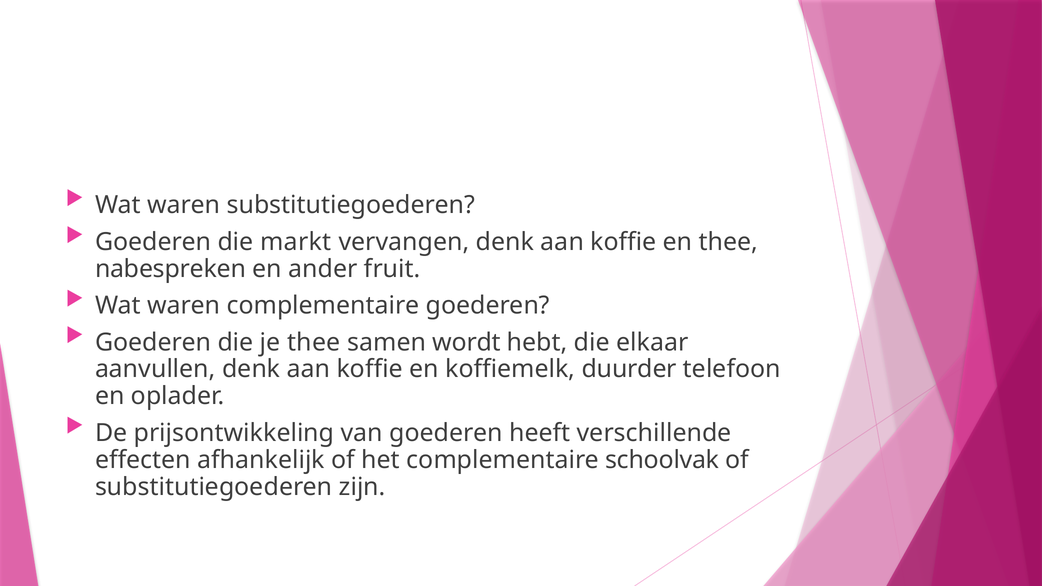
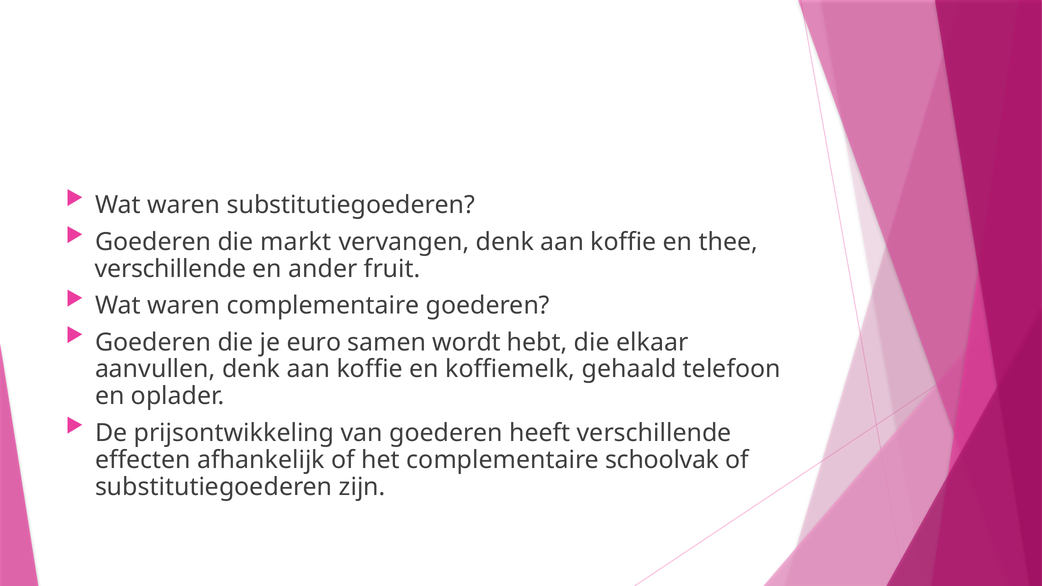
nabespreken at (171, 269): nabespreken -> verschillende
je thee: thee -> euro
duurder: duurder -> gehaald
